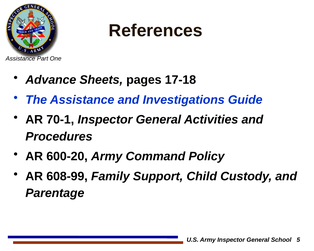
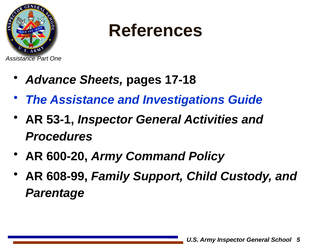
70-1: 70-1 -> 53-1
